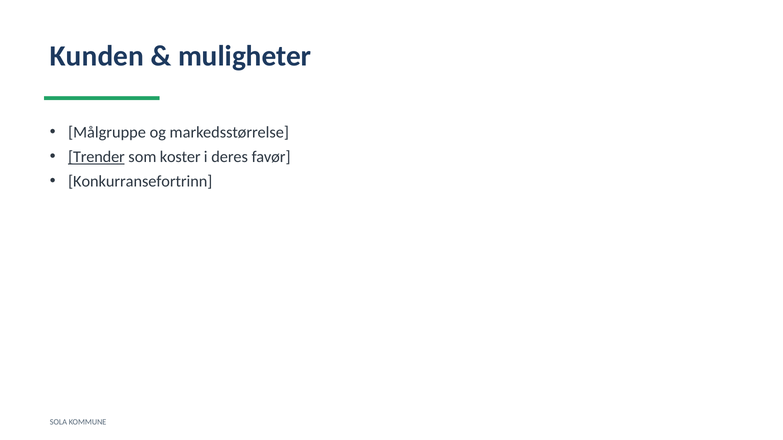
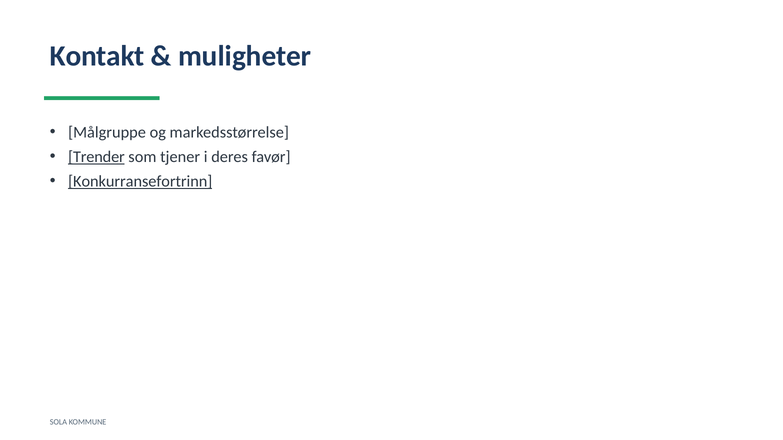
Kunden: Kunden -> Kontakt
koster: koster -> tjener
Konkurransefortrinn underline: none -> present
